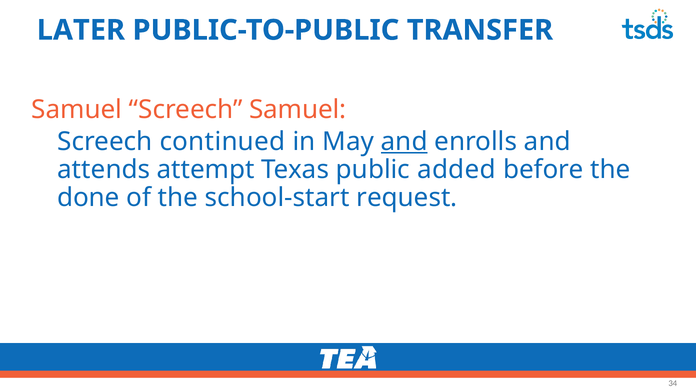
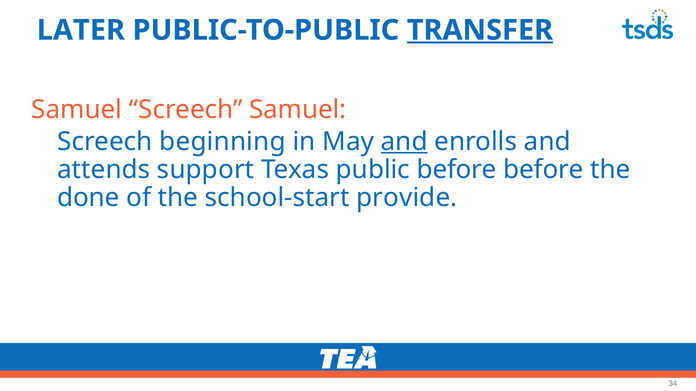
TRANSFER underline: none -> present
continued: continued -> beginning
attempt: attempt -> support
public added: added -> before
request: request -> provide
